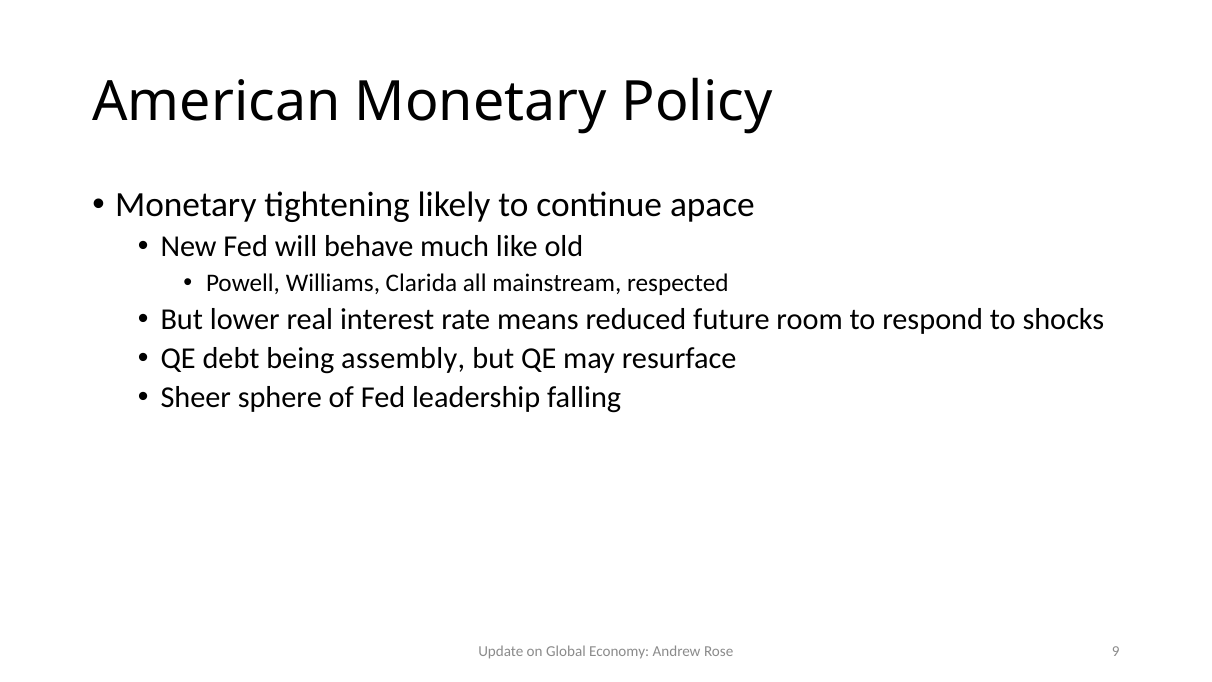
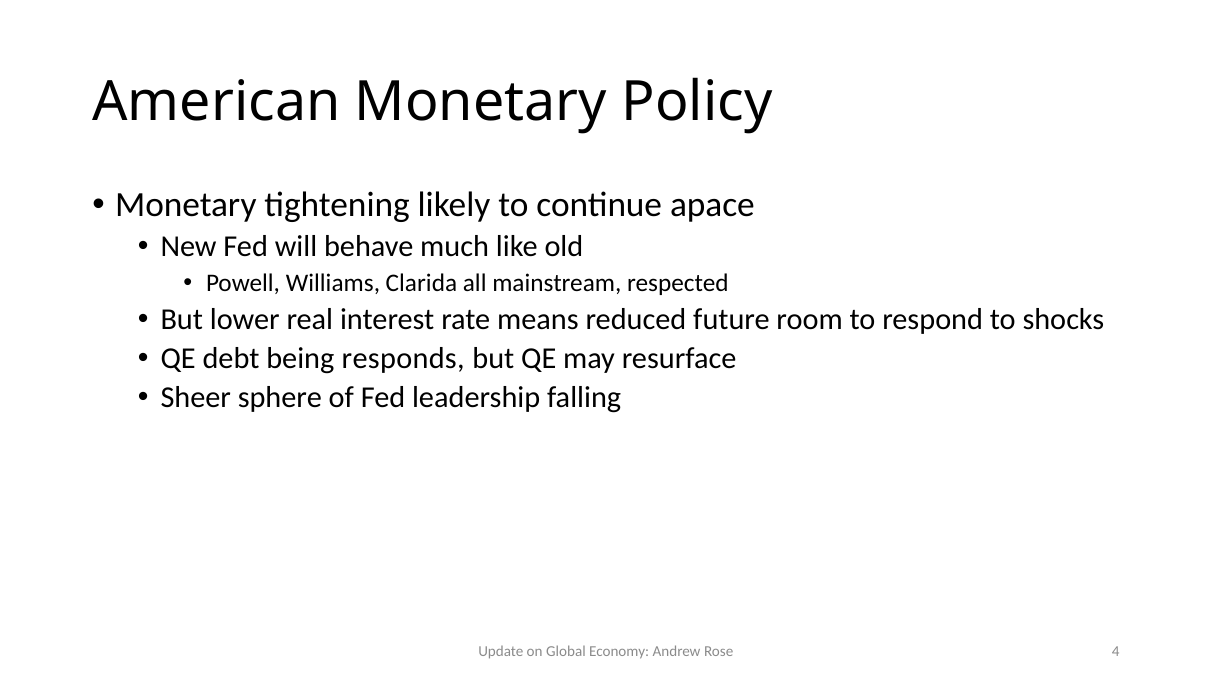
assembly: assembly -> responds
9: 9 -> 4
